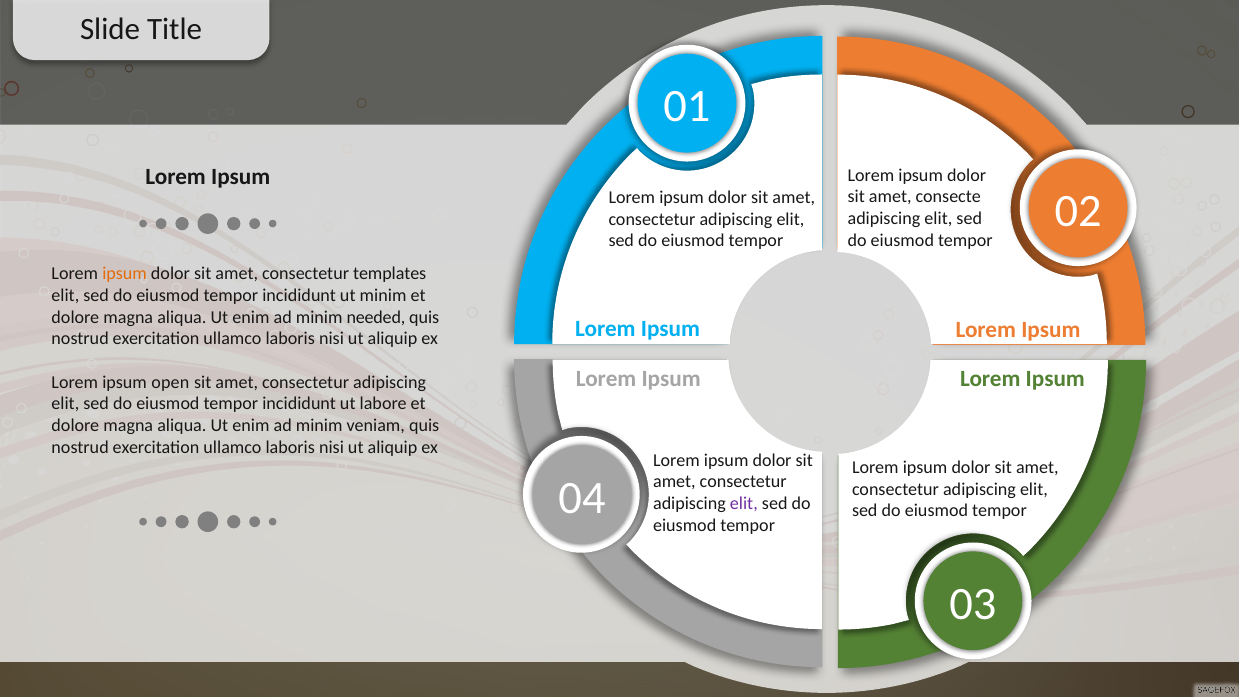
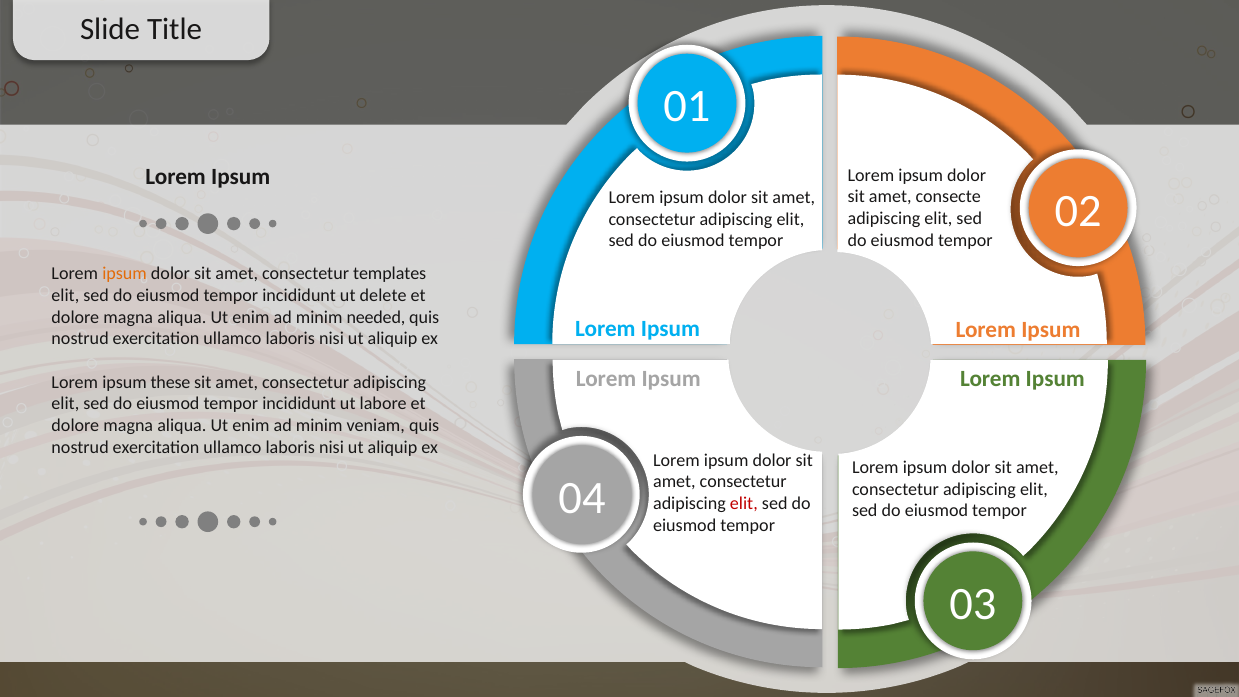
ut minim: minim -> delete
open: open -> these
elit at (744, 503) colour: purple -> red
